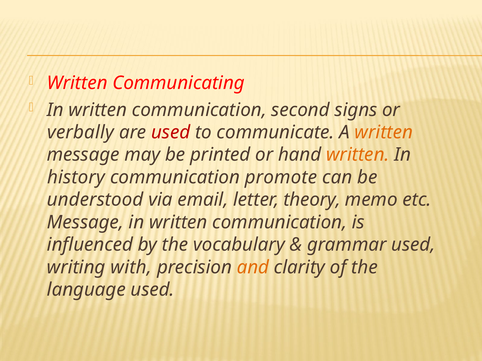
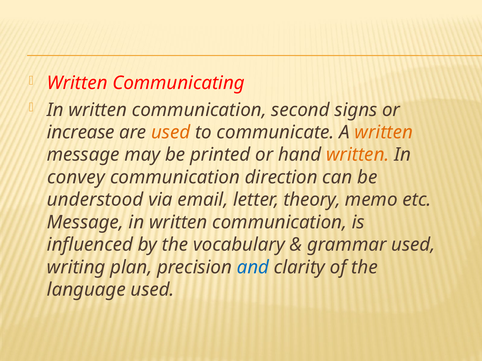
verbally: verbally -> increase
used at (171, 133) colour: red -> orange
history: history -> convey
promote: promote -> direction
with: with -> plan
and colour: orange -> blue
